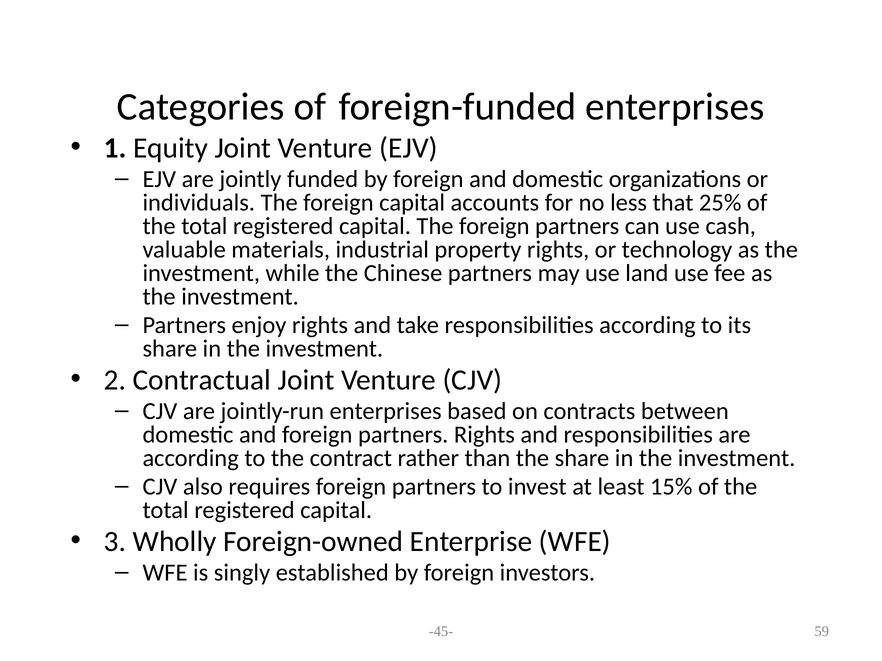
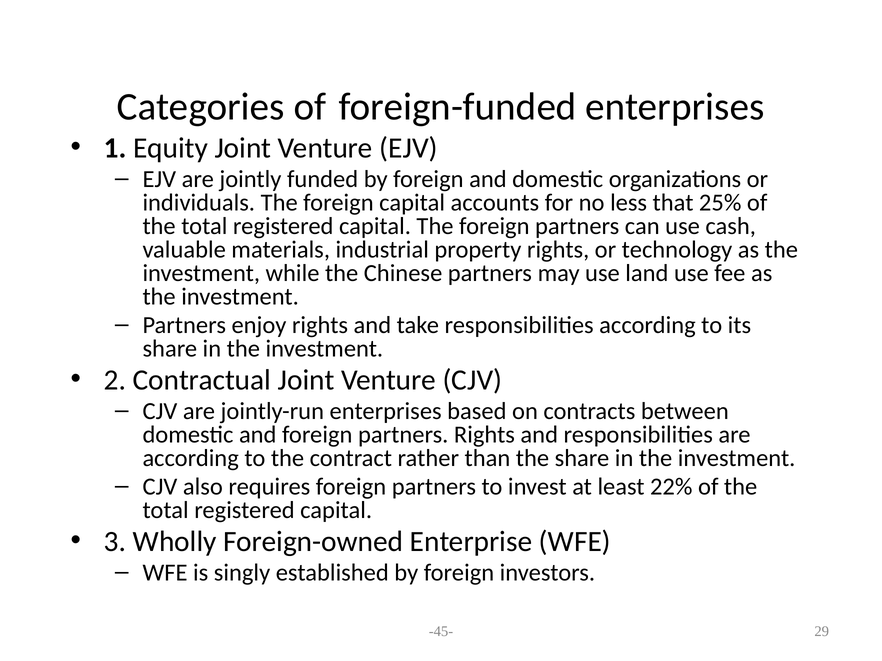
15%: 15% -> 22%
59: 59 -> 29
